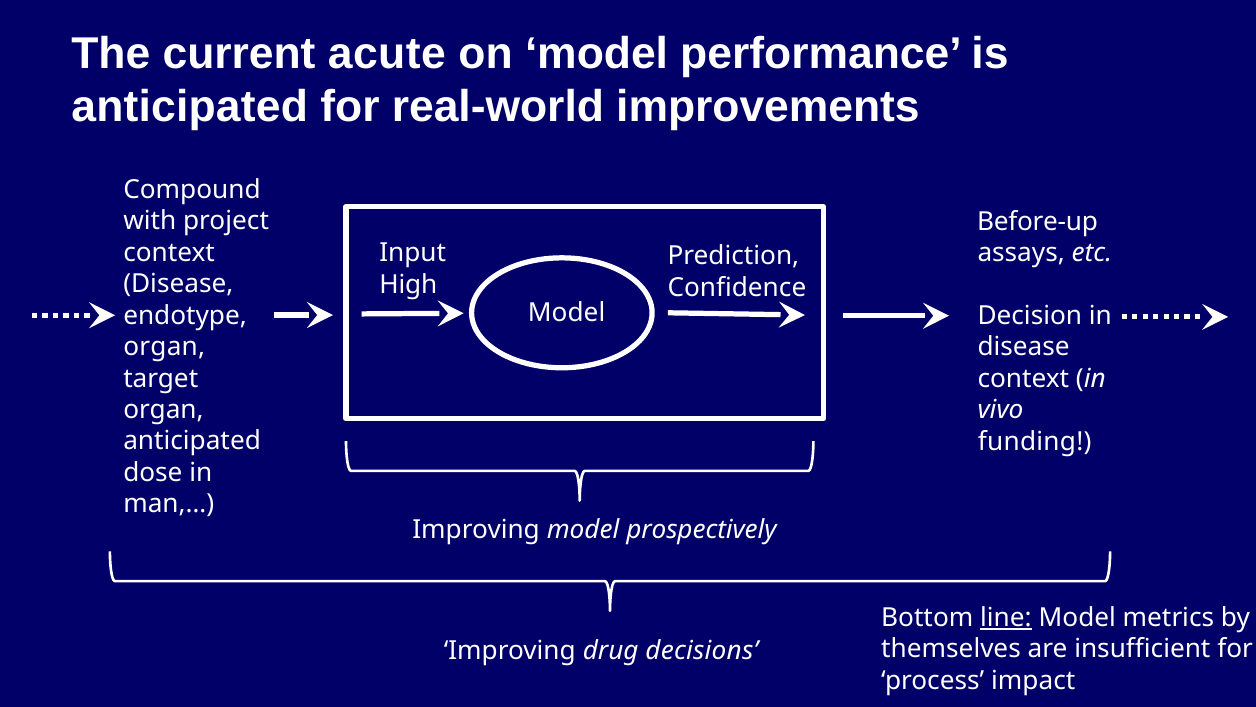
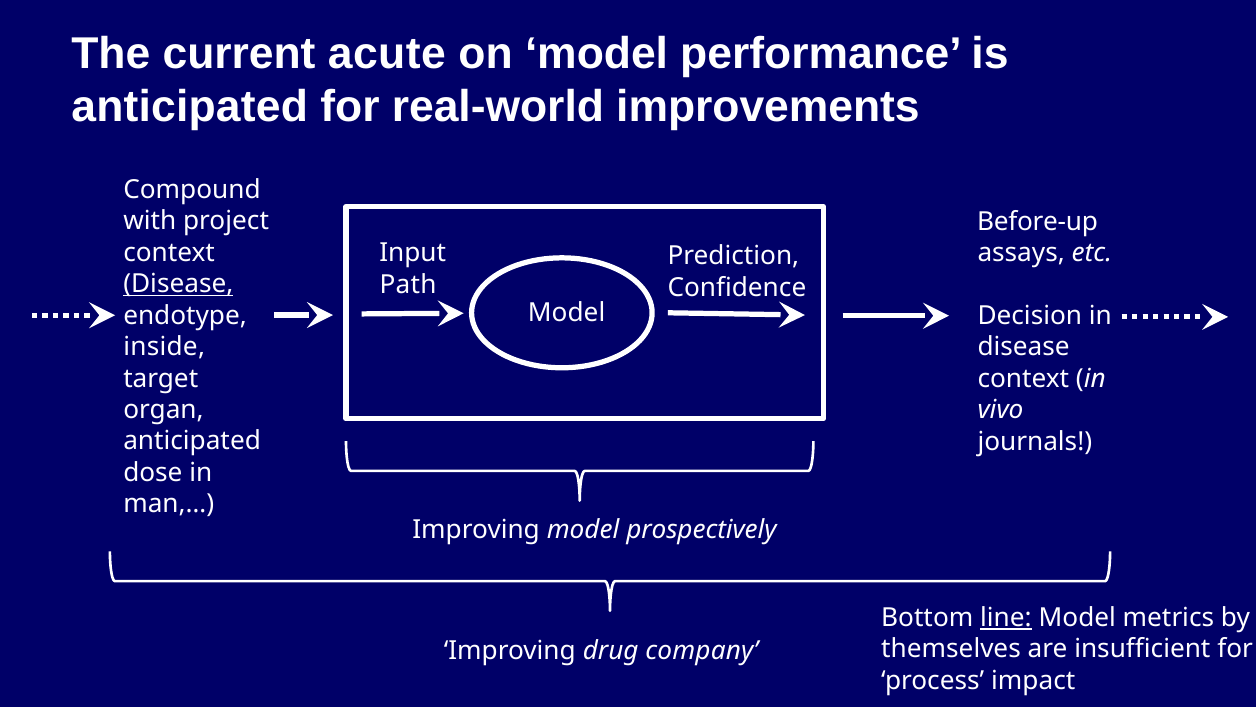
Disease at (178, 284) underline: none -> present
High: High -> Path
organ at (164, 347): organ -> inside
funding: funding -> journals
decisions: decisions -> company
